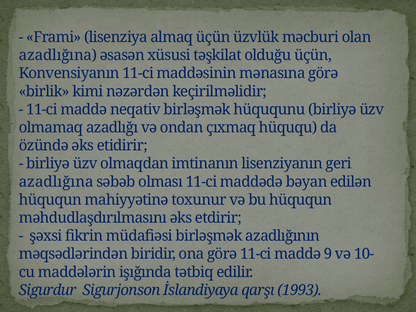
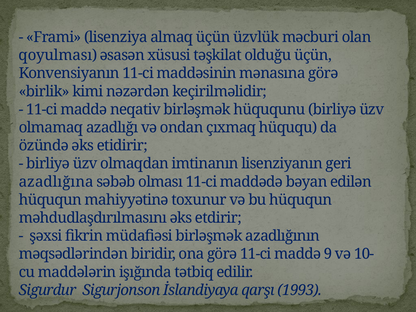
azadlığına at (58, 55): azadlığına -> qoyulması
